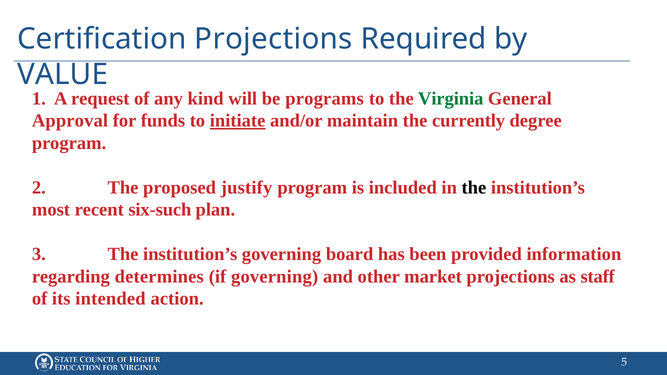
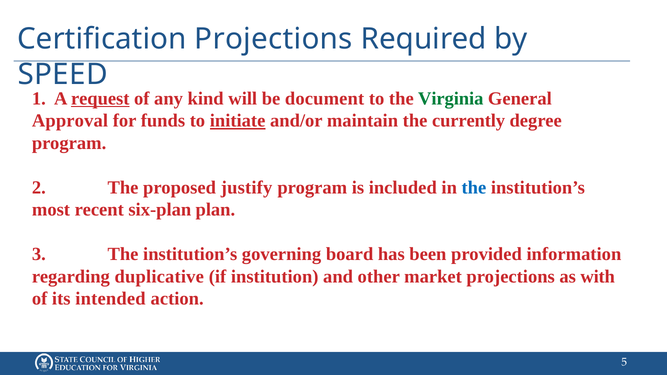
VALUE: VALUE -> SPEED
request underline: none -> present
programs: programs -> document
the at (474, 188) colour: black -> blue
six-such: six-such -> six-plan
determines: determines -> duplicative
if governing: governing -> institution
staff: staff -> with
